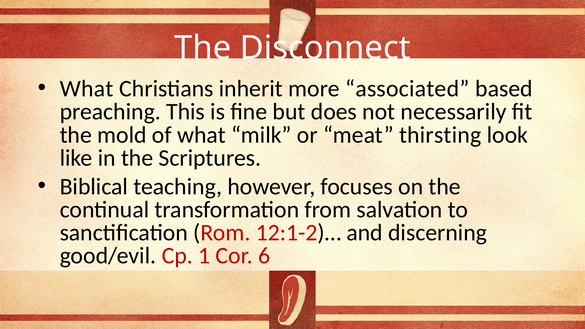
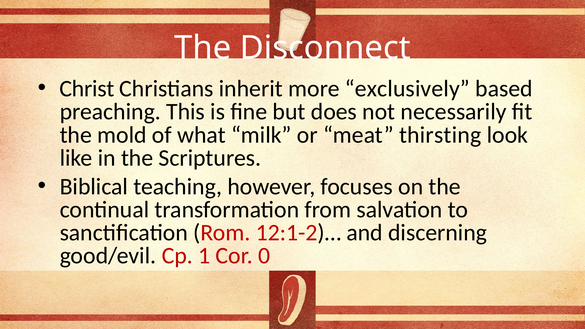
What at (87, 89): What -> Christ
associated: associated -> exclusively
6: 6 -> 0
